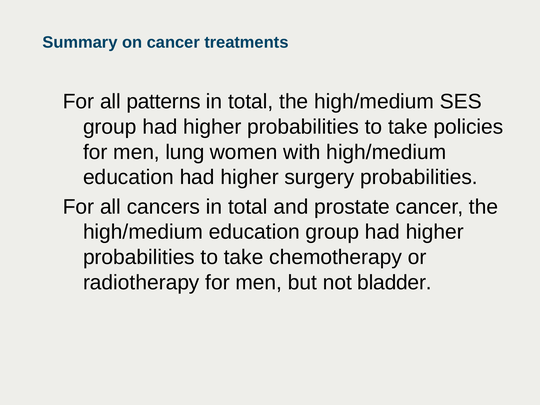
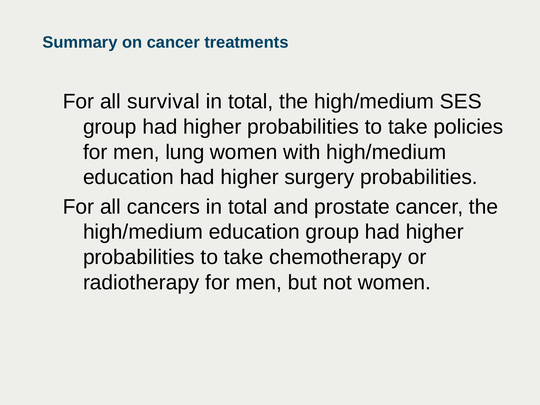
patterns: patterns -> survival
not bladder: bladder -> women
